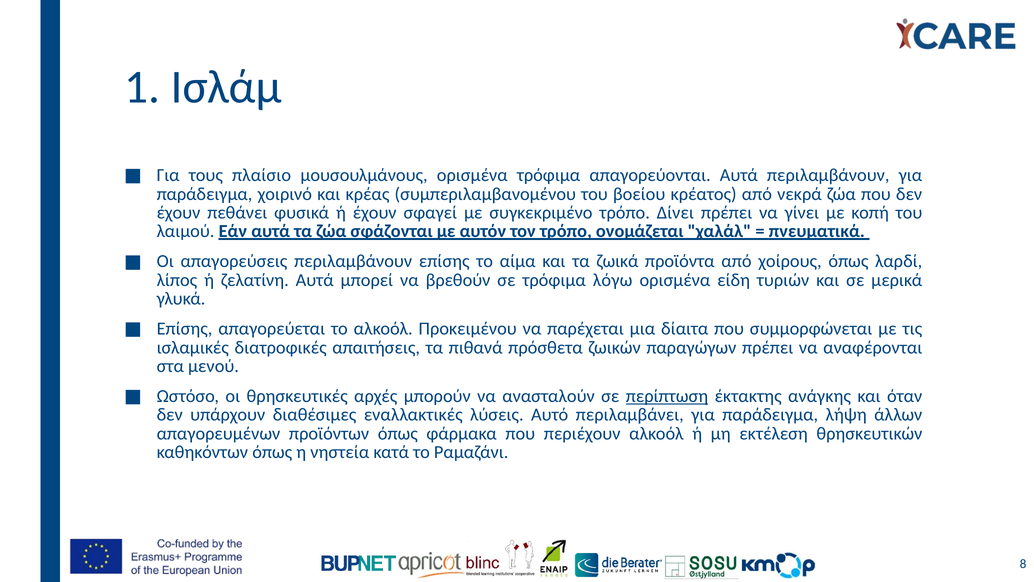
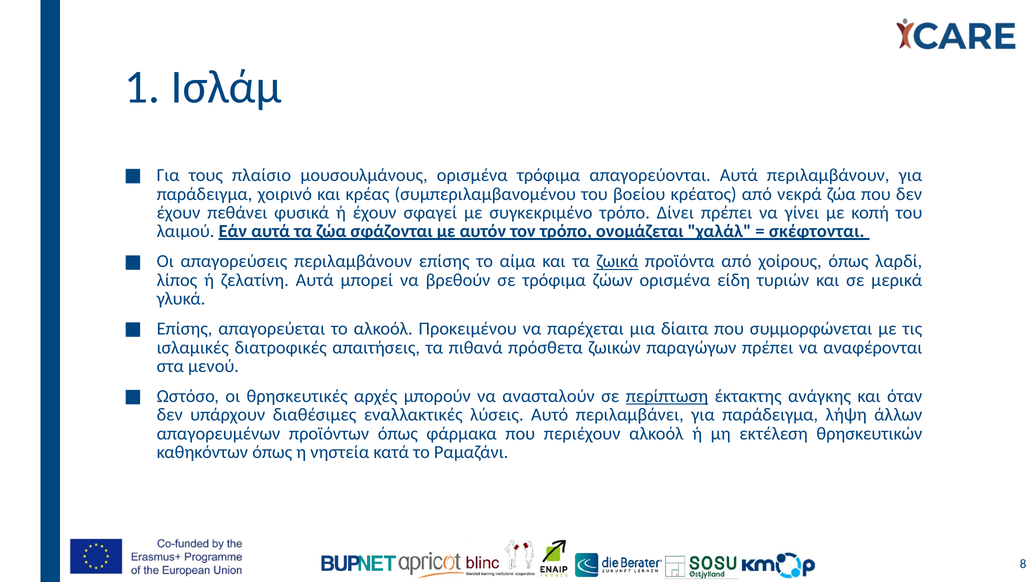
πνευματικά: πνευματικά -> σκέφτονται
ζωικά underline: none -> present
λόγω: λόγω -> ζώων
